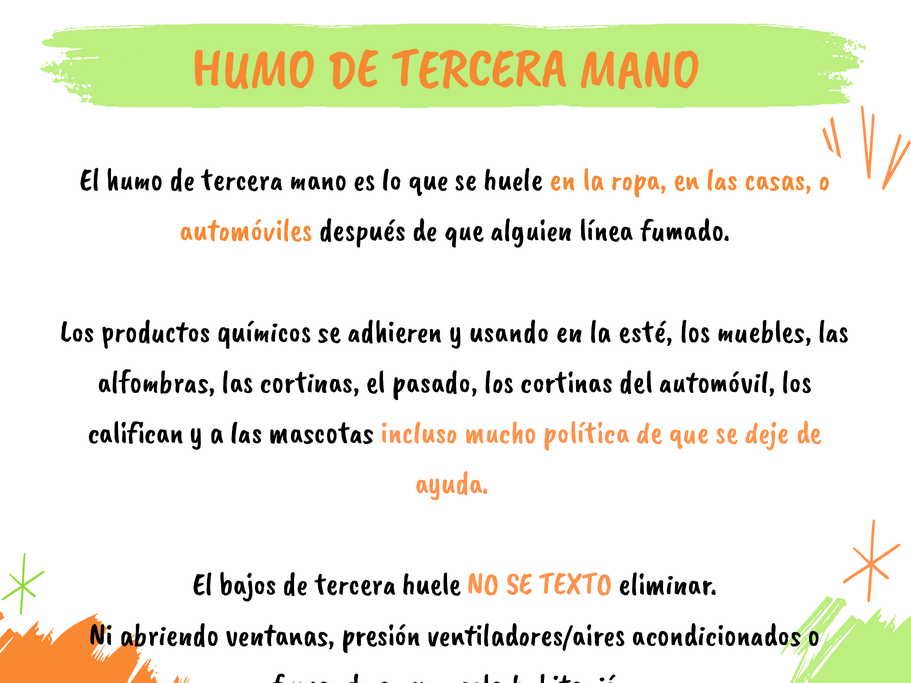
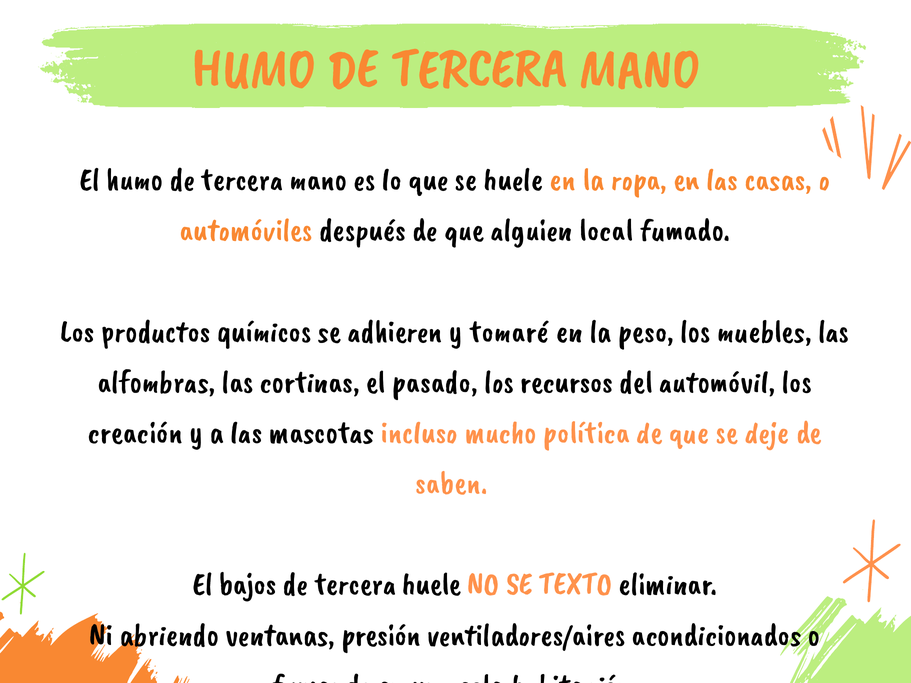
línea: línea -> local
usando: usando -> tomaré
esté: esté -> peso
los cortinas: cortinas -> recursos
califican: califican -> creación
ayuda: ayuda -> saben
